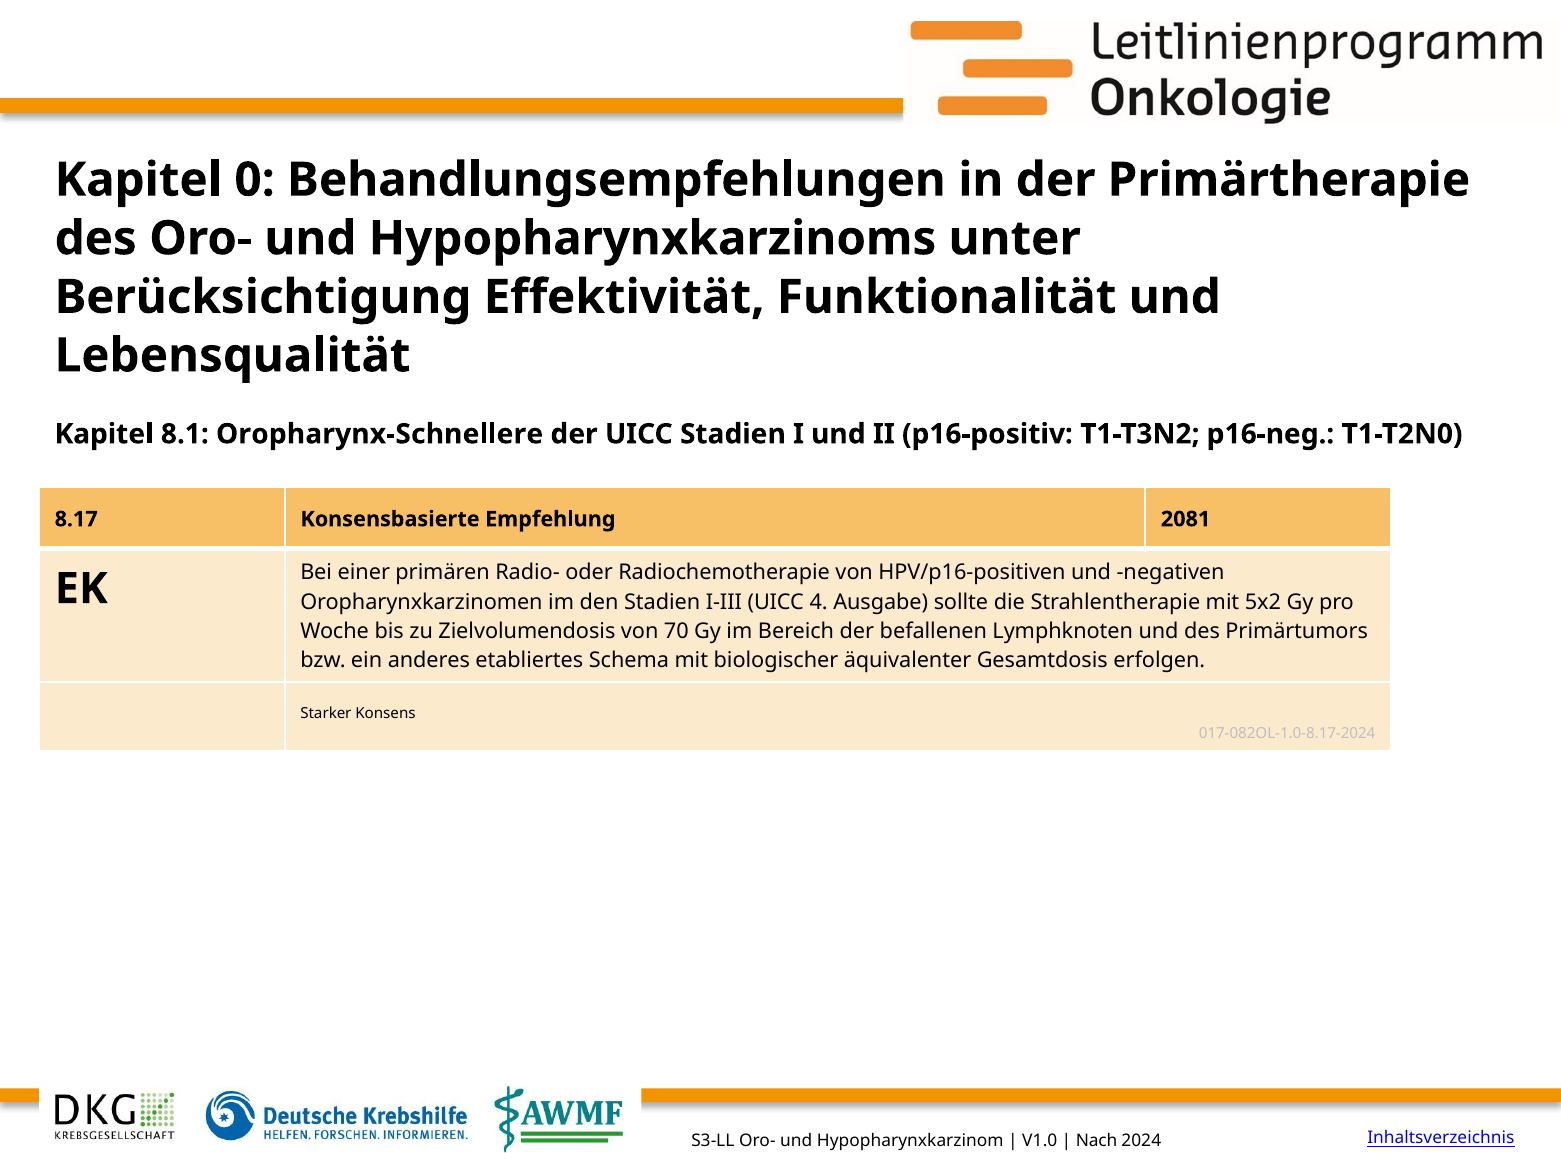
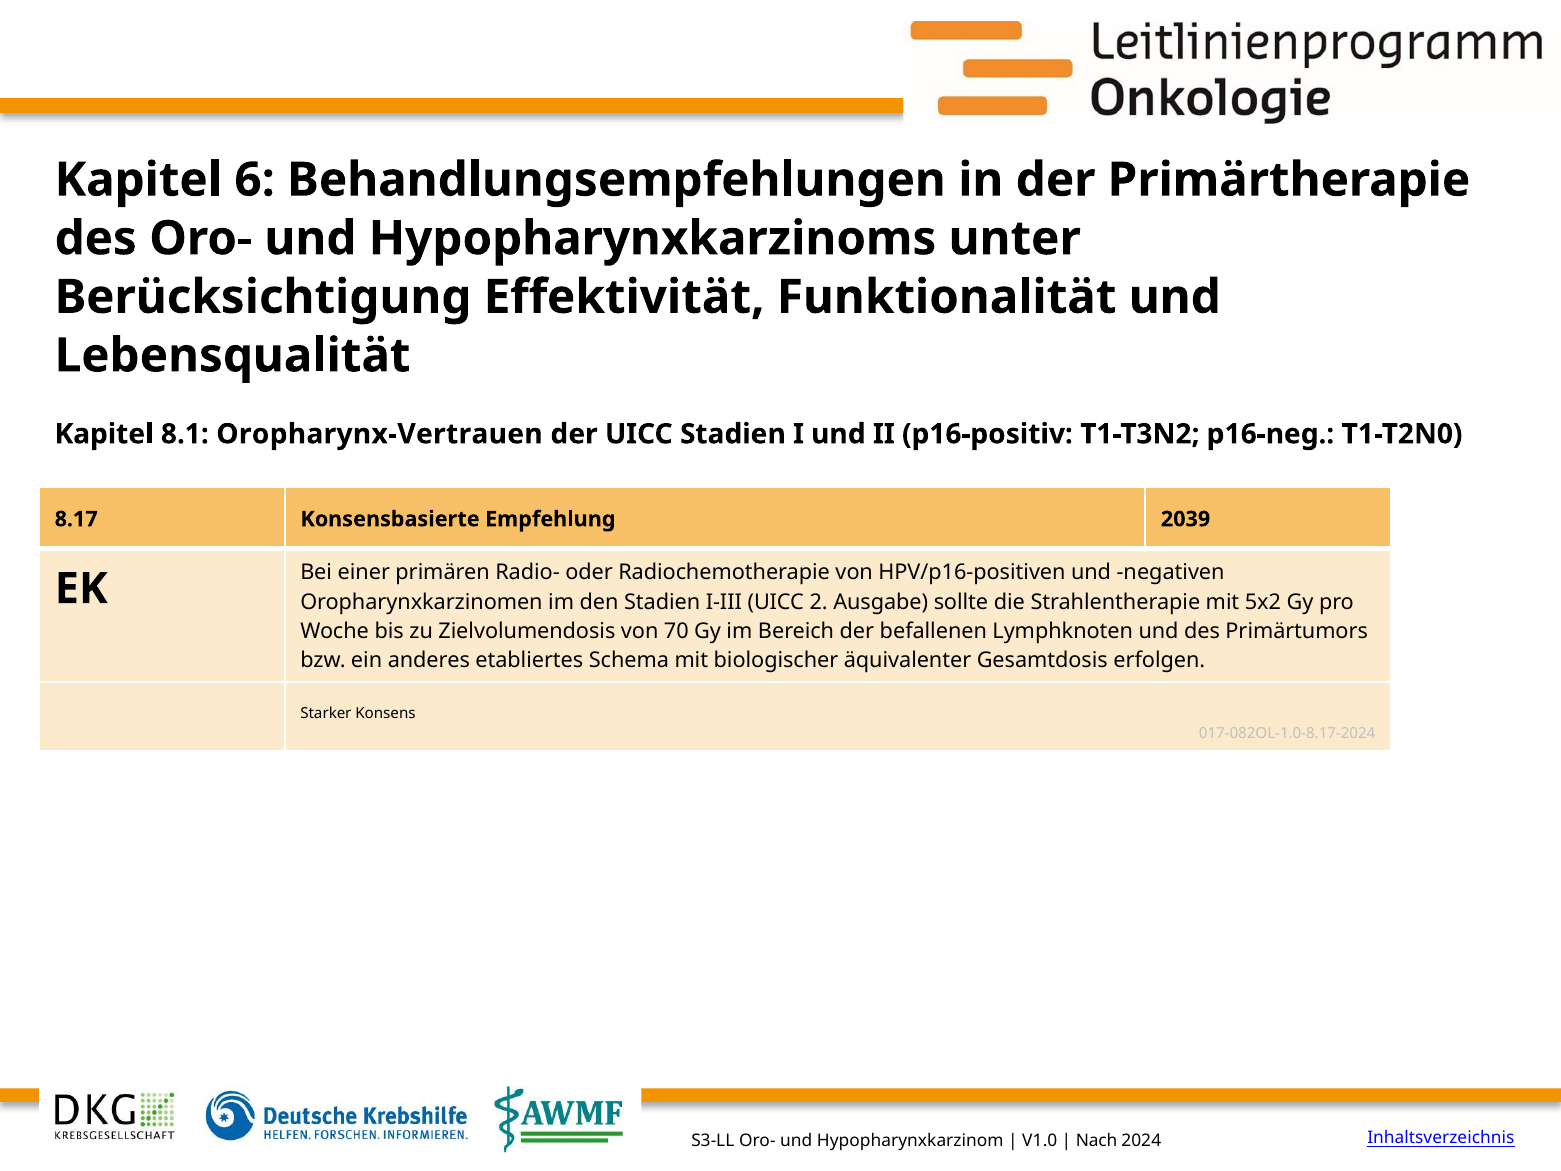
0: 0 -> 6
Oropharynx-Schnellere: Oropharynx-Schnellere -> Oropharynx-Vertrauen
2081: 2081 -> 2039
4: 4 -> 2
